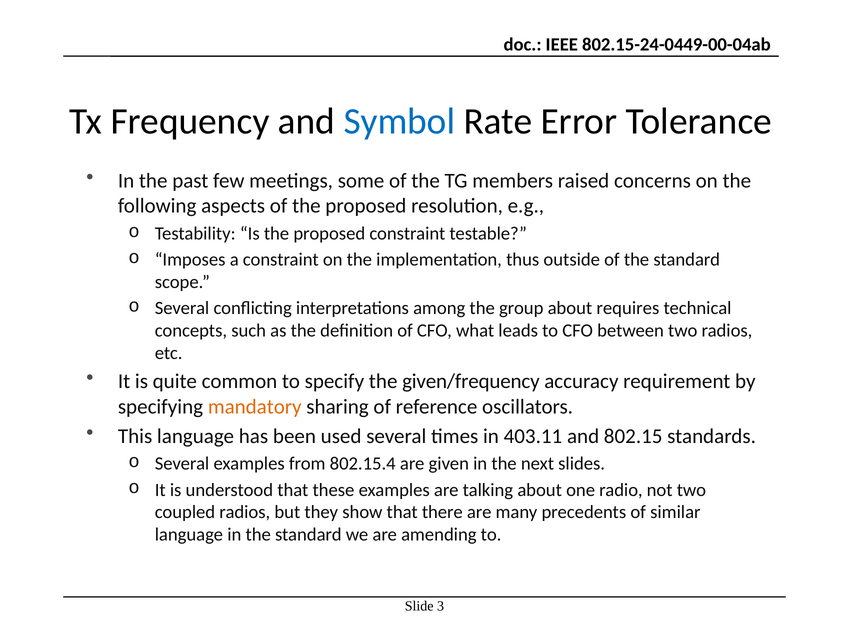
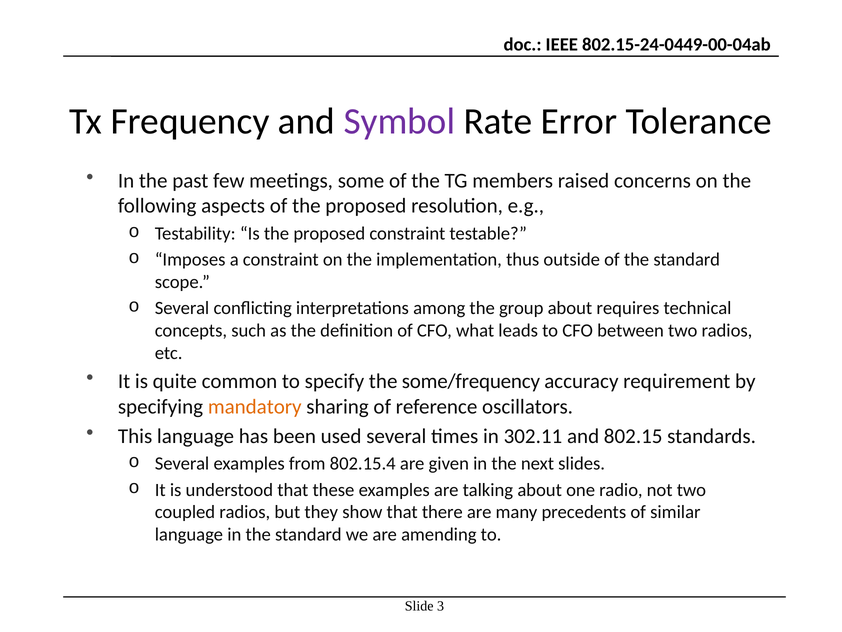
Symbol colour: blue -> purple
given/frequency: given/frequency -> some/frequency
403.11: 403.11 -> 302.11
